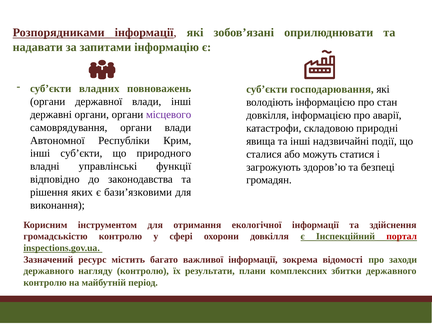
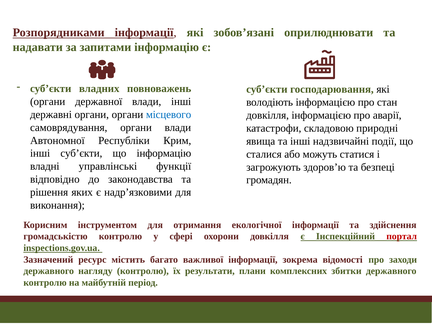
місцевого colour: purple -> blue
що природного: природного -> інформацію
бази’язковими: бази’язковими -> надр’язковими
